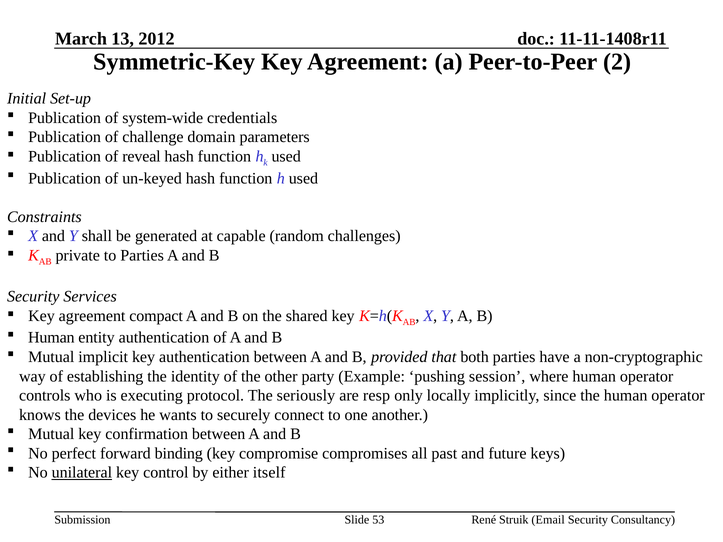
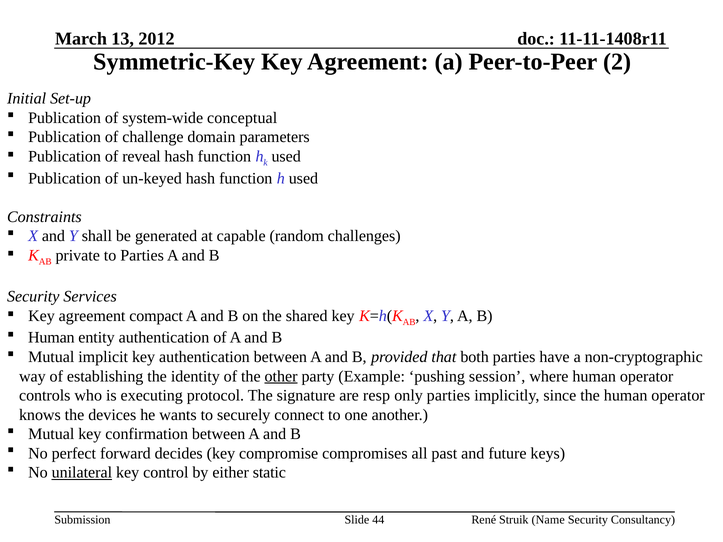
credentials: credentials -> conceptual
other underline: none -> present
seriously: seriously -> signature
only locally: locally -> parties
binding: binding -> decides
itself: itself -> static
53: 53 -> 44
Email: Email -> Name
